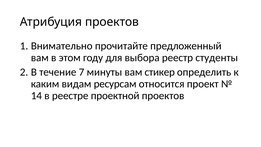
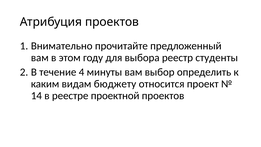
7: 7 -> 4
стикер: стикер -> выбор
ресурсам: ресурсам -> бюджету
